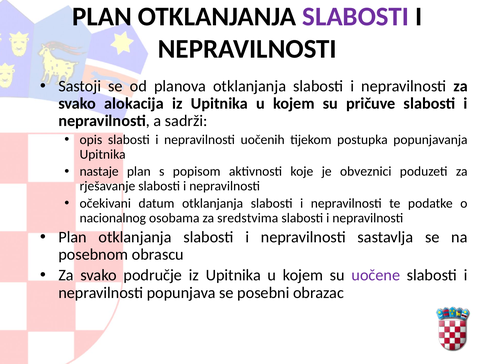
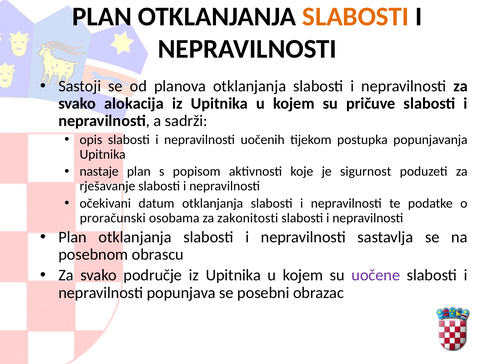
SLABOSTI at (356, 17) colour: purple -> orange
obveznici: obveznici -> sigurnost
nacionalnog: nacionalnog -> proračunski
sredstvima: sredstvima -> zakonitosti
